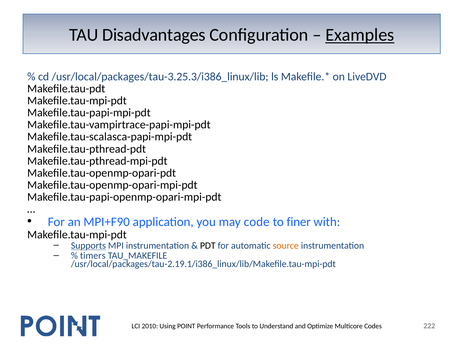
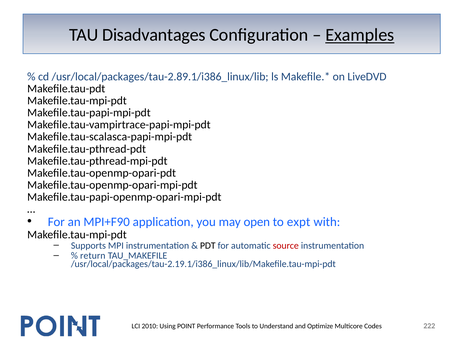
/usr/local/packages/tau-3.25.3/i386_linux/lib: /usr/local/packages/tau-3.25.3/i386_linux/lib -> /usr/local/packages/tau-2.89.1/i386_linux/lib
code: code -> open
finer: finer -> expt
Supports underline: present -> none
source colour: orange -> red
timers: timers -> return
